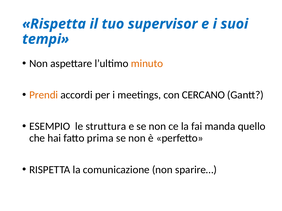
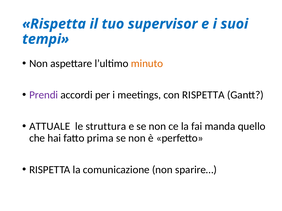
Prendi colour: orange -> purple
con CERCANO: CERCANO -> RISPETTA
ESEMPIO: ESEMPIO -> ATTUALE
